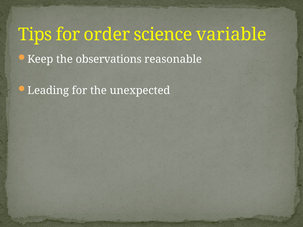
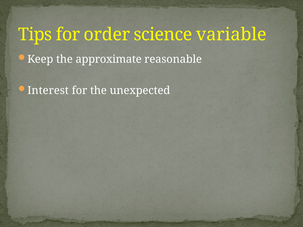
observations: observations -> approximate
Leading: Leading -> Interest
